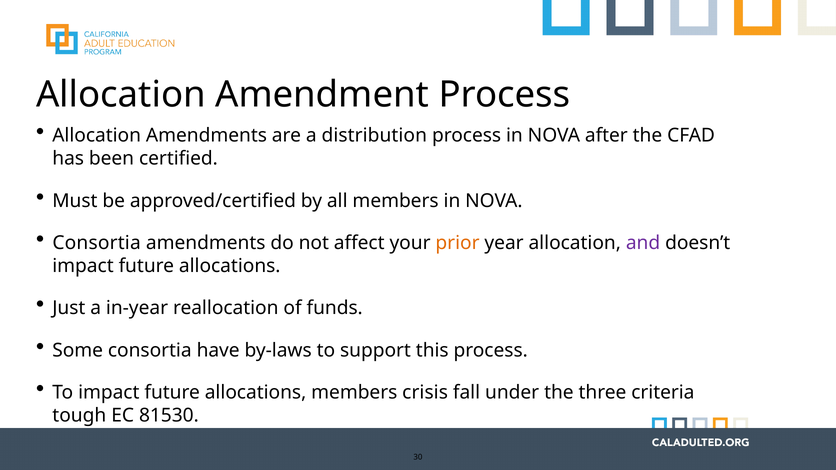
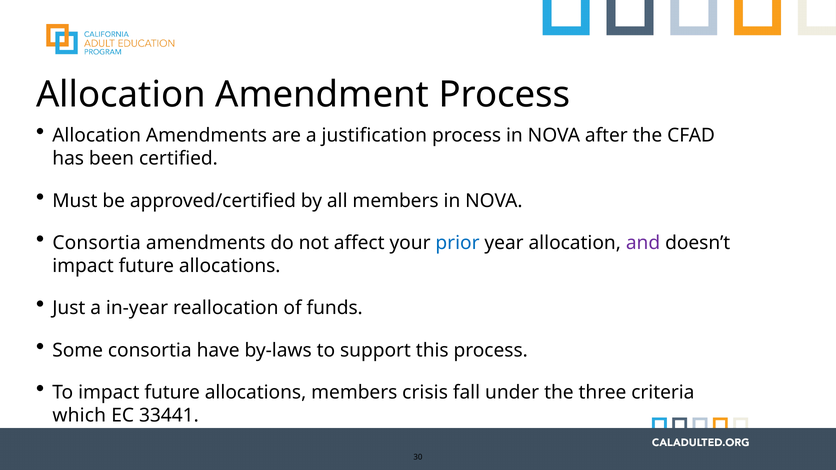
distribution: distribution -> justification
prior colour: orange -> blue
tough: tough -> which
81530: 81530 -> 33441
